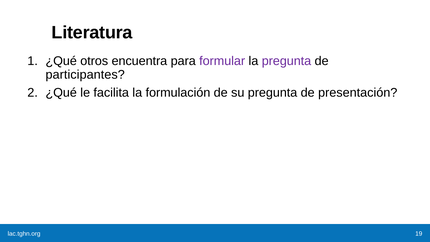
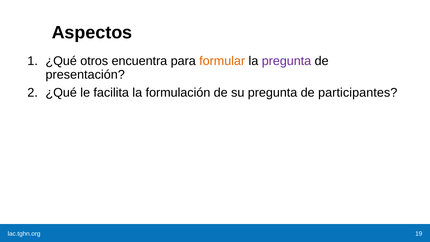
Literatura: Literatura -> Aspectos
formular colour: purple -> orange
participantes: participantes -> presentación
presentación: presentación -> participantes
